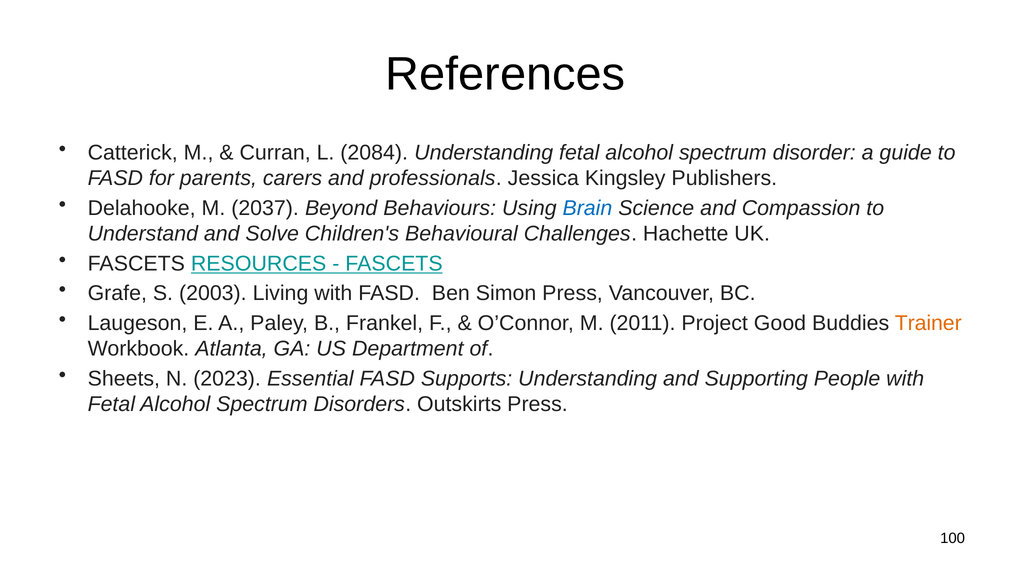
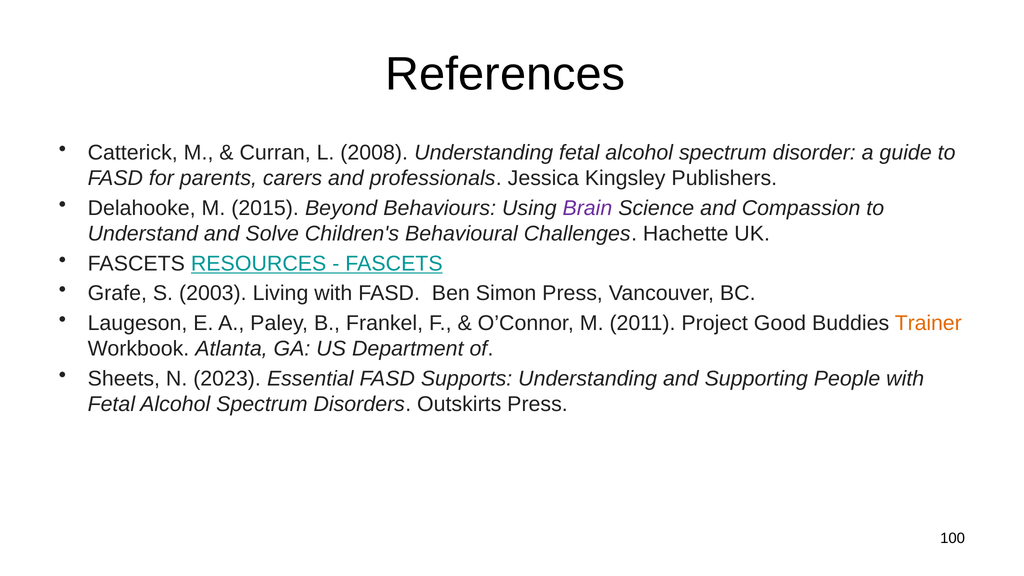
2084: 2084 -> 2008
2037: 2037 -> 2015
Brain colour: blue -> purple
